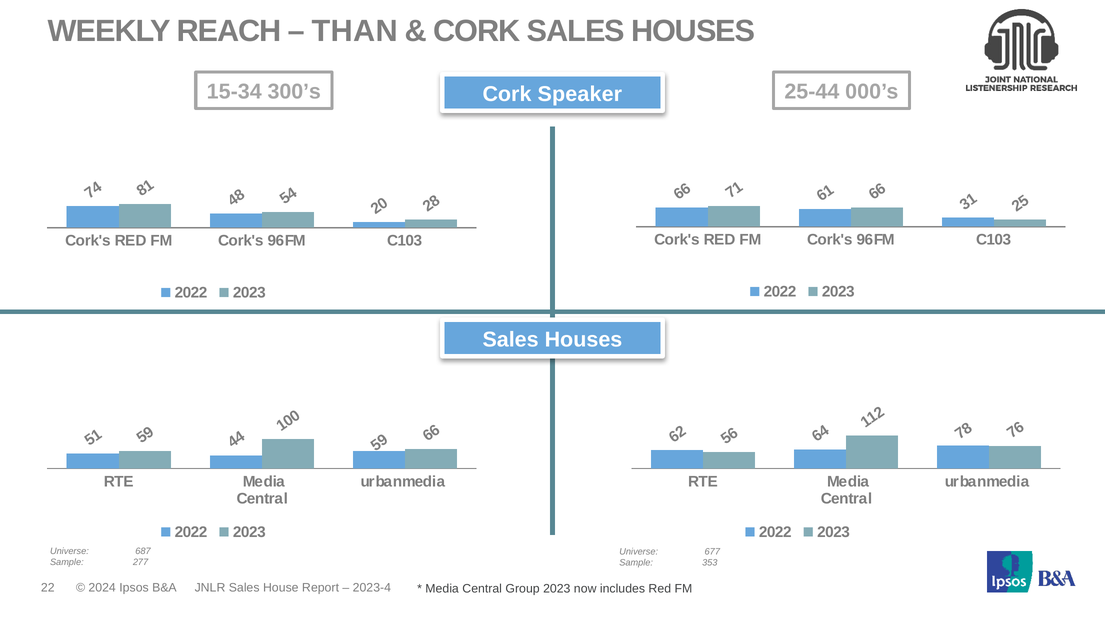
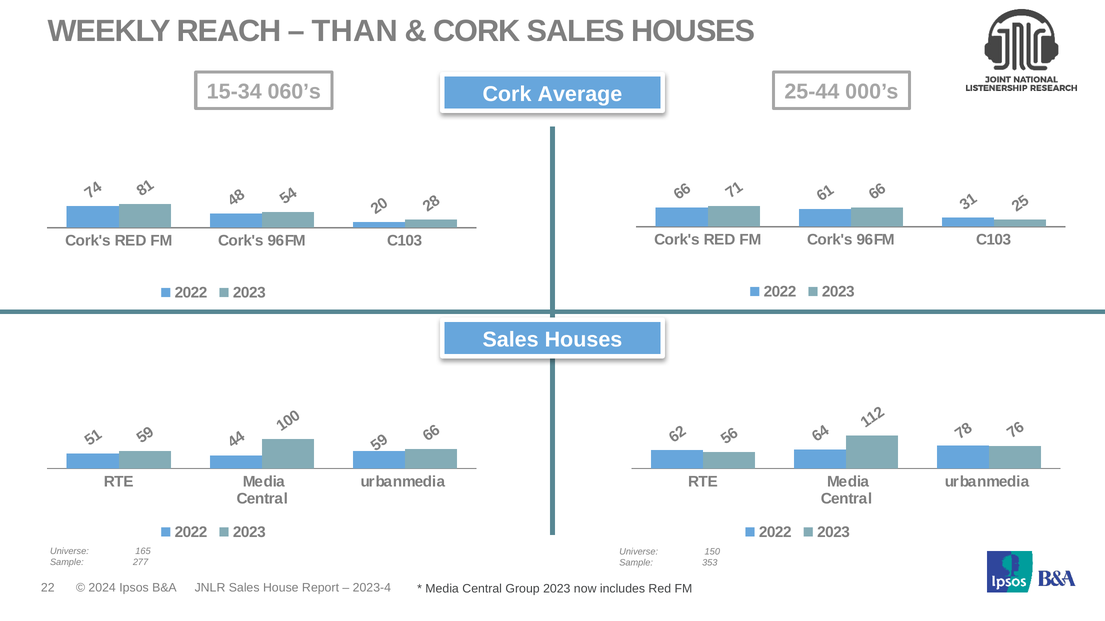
300’s: 300’s -> 060’s
Speaker: Speaker -> Average
687: 687 -> 165
677: 677 -> 150
